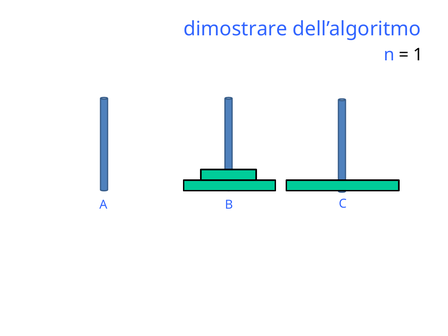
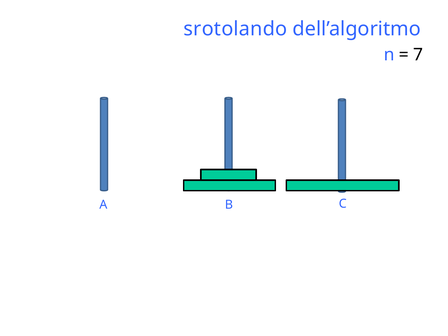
dimostrare: dimostrare -> srotolando
1: 1 -> 7
